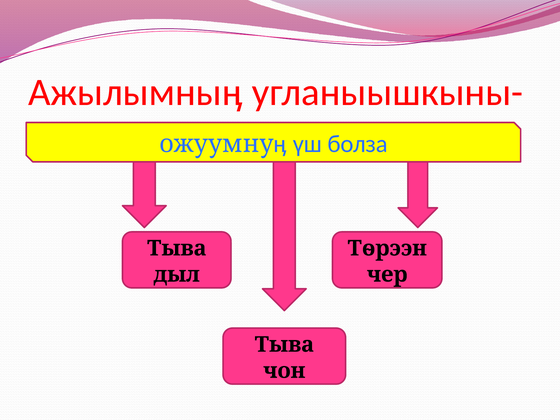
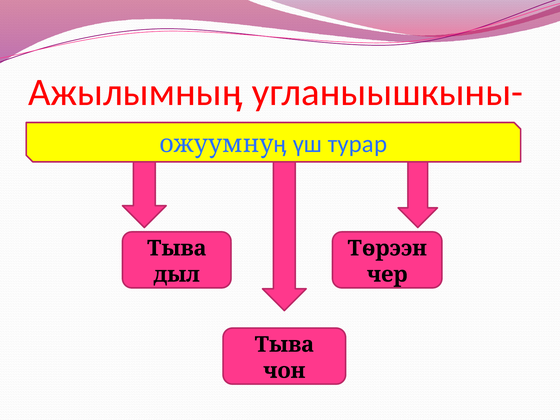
болза: болза -> турар
